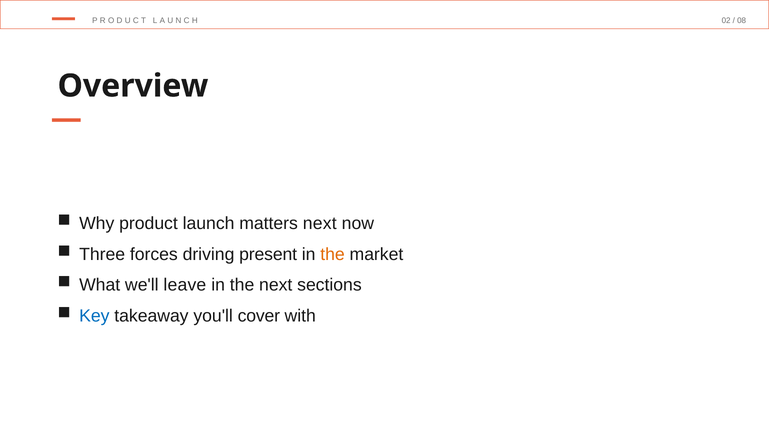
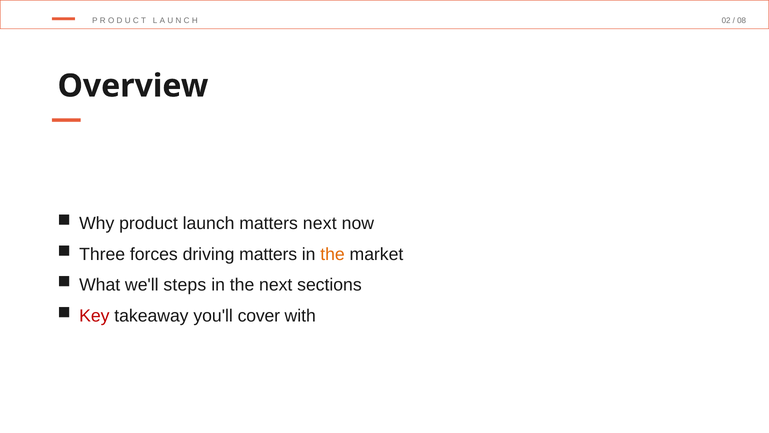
driving present: present -> matters
leave: leave -> steps
Key colour: blue -> red
